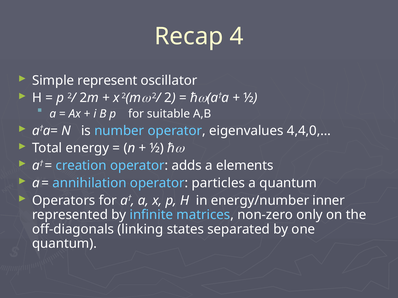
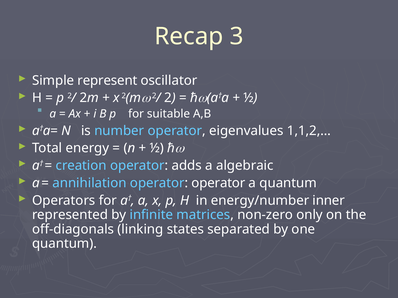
4: 4 -> 3
4,4,0,…: 4,4,0,… -> 1,1,2,…
elements: elements -> algebraic
operator particles: particles -> operator
